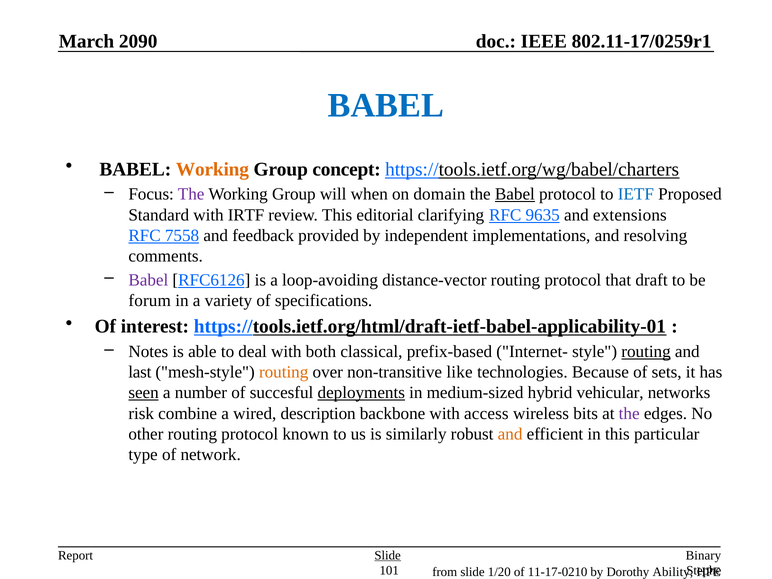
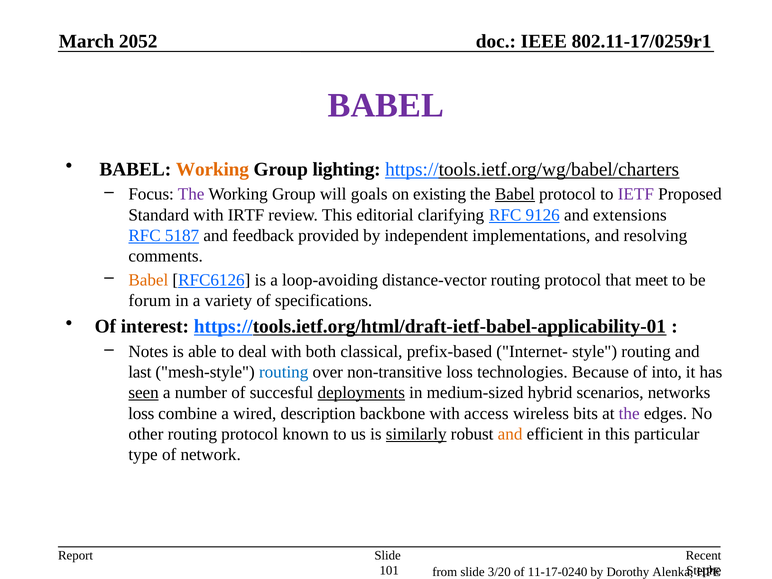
2090: 2090 -> 2052
BABEL at (386, 105) colour: blue -> purple
concept: concept -> lighting
when: when -> goals
domain: domain -> existing
IETF colour: blue -> purple
9635: 9635 -> 9126
7558: 7558 -> 5187
Babel at (148, 280) colour: purple -> orange
draft: draft -> meet
routing at (646, 352) underline: present -> none
routing at (284, 372) colour: orange -> blue
non-transitive like: like -> loss
sets: sets -> into
vehicular: vehicular -> scenarios
risk at (141, 413): risk -> loss
similarly underline: none -> present
Binary: Binary -> Recent
Slide at (388, 555) underline: present -> none
1/20: 1/20 -> 3/20
11-17-0210: 11-17-0210 -> 11-17-0240
Ability: Ability -> Alenka
